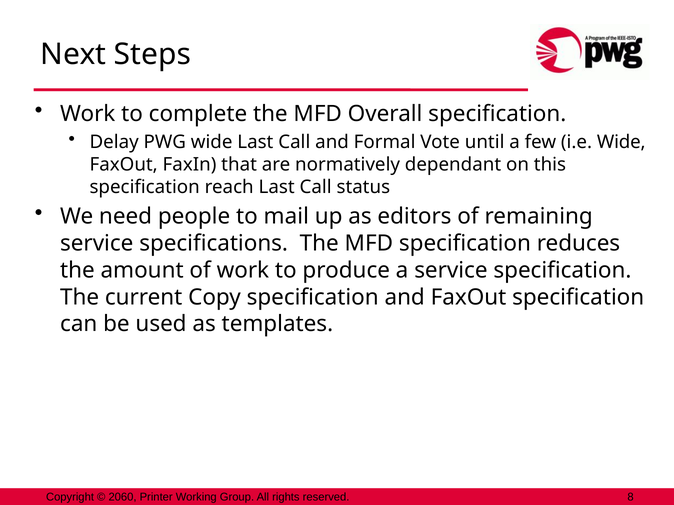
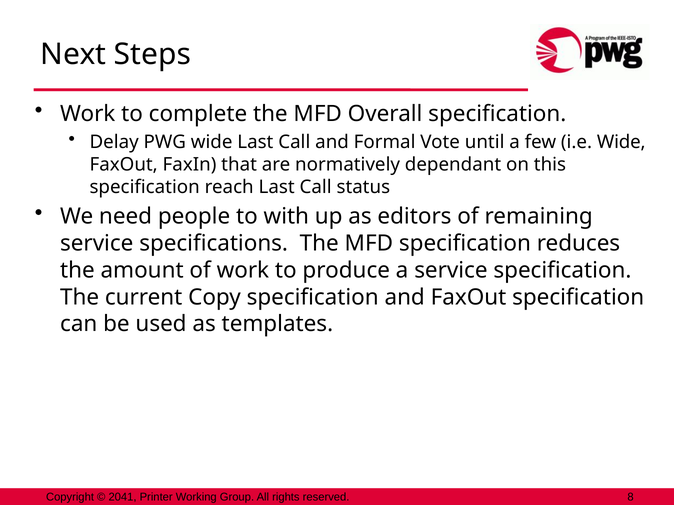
mail: mail -> with
2060: 2060 -> 2041
